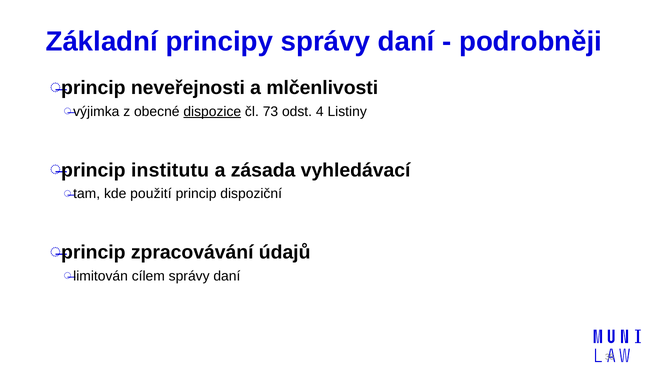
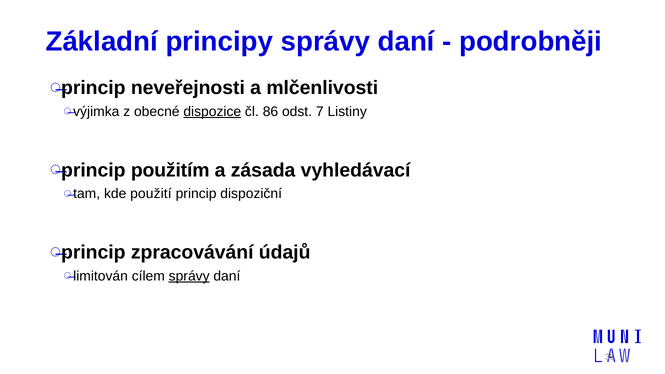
73: 73 -> 86
4: 4 -> 7
institutu: institutu -> použitím
správy at (189, 276) underline: none -> present
